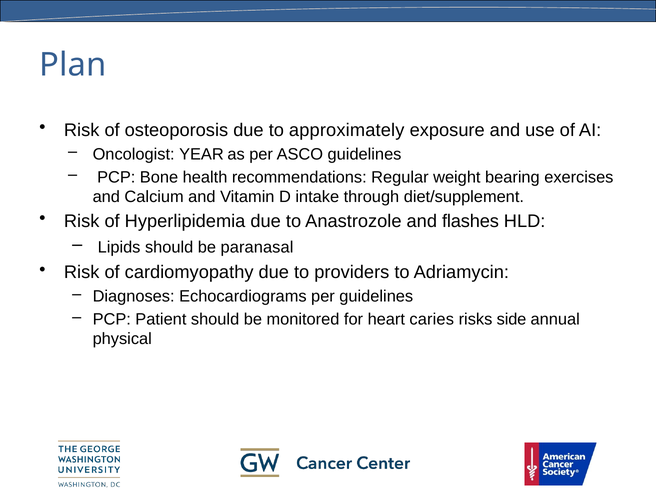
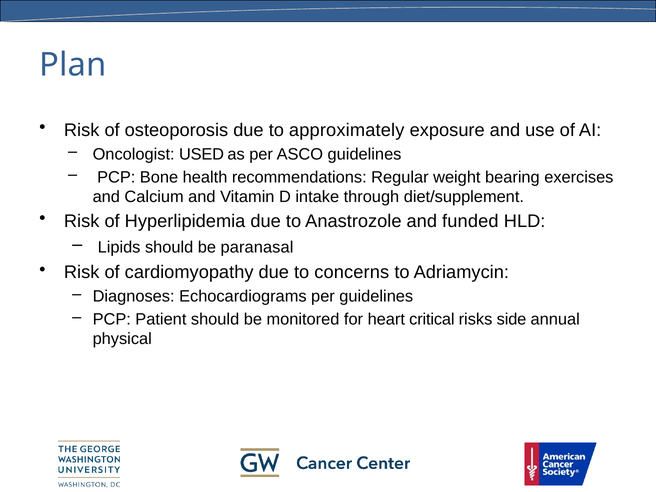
YEAR: YEAR -> USED
flashes: flashes -> funded
providers: providers -> concerns
caries: caries -> critical
